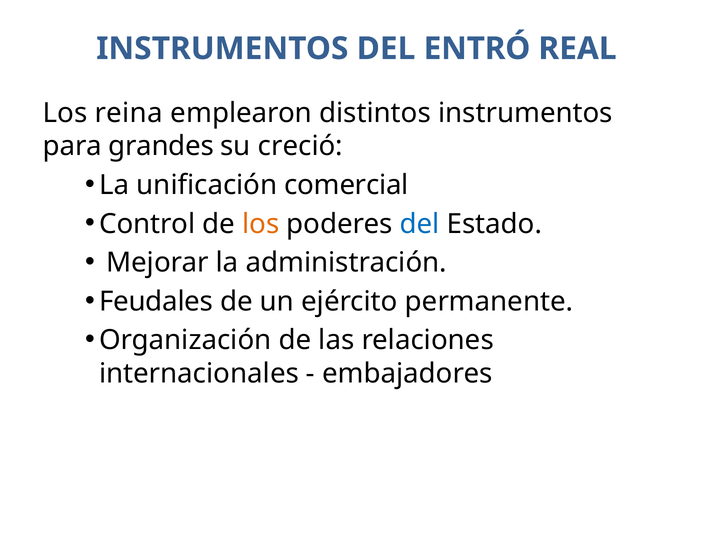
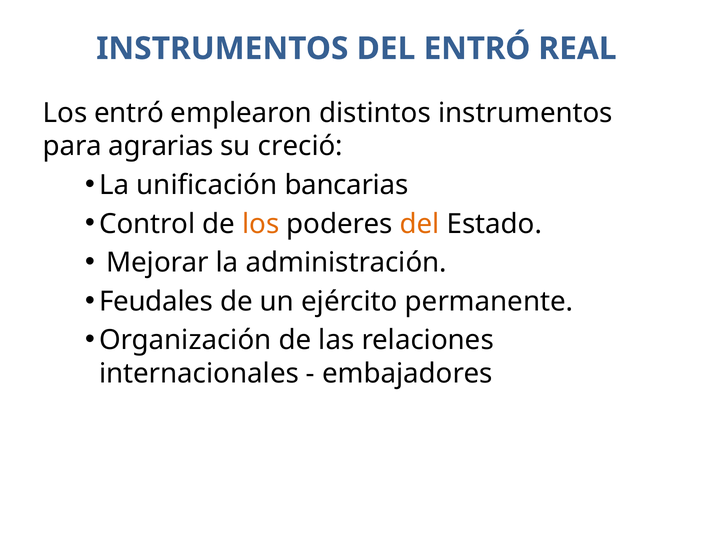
Los reina: reina -> entró
grandes: grandes -> agrarias
comercial: comercial -> bancarias
del at (420, 224) colour: blue -> orange
